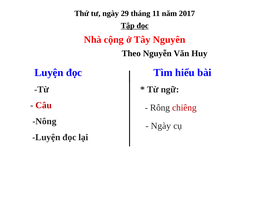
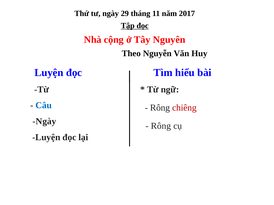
Câu colour: red -> blue
Nông at (44, 121): Nông -> Ngày
Ngày at (161, 126): Ngày -> Rông
